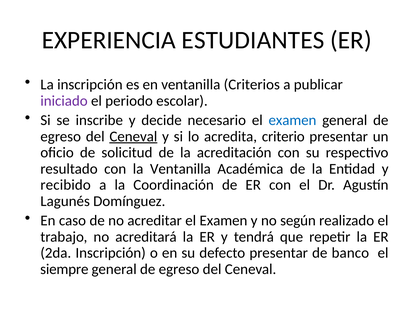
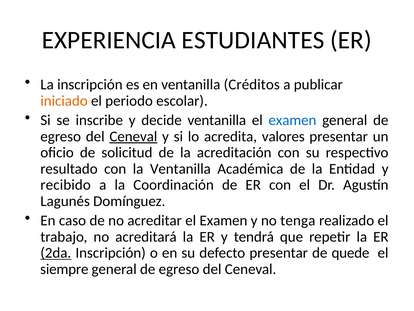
Criterios: Criterios -> Créditos
iniciado colour: purple -> orange
decide necesario: necesario -> ventanilla
criterio: criterio -> valores
según: según -> tenga
2da underline: none -> present
banco: banco -> quede
